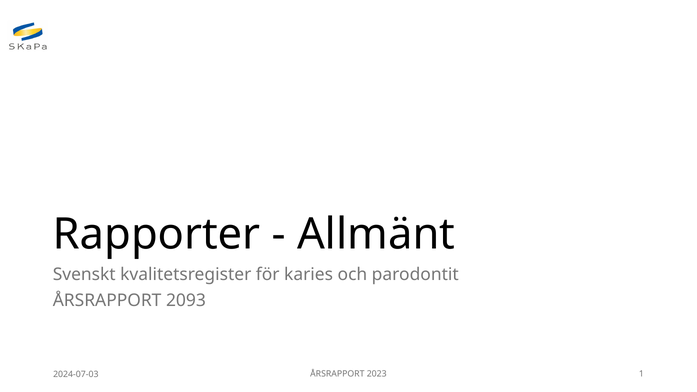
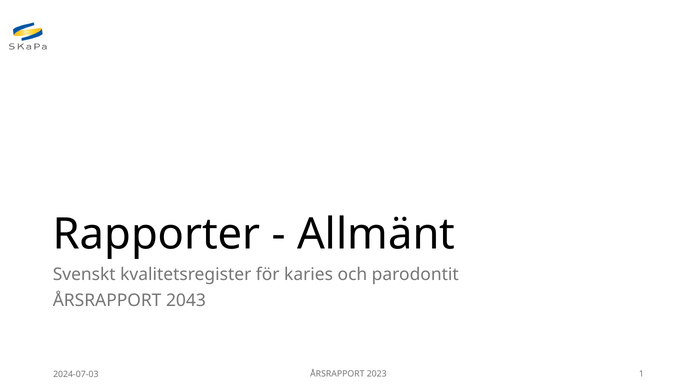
2093: 2093 -> 2043
